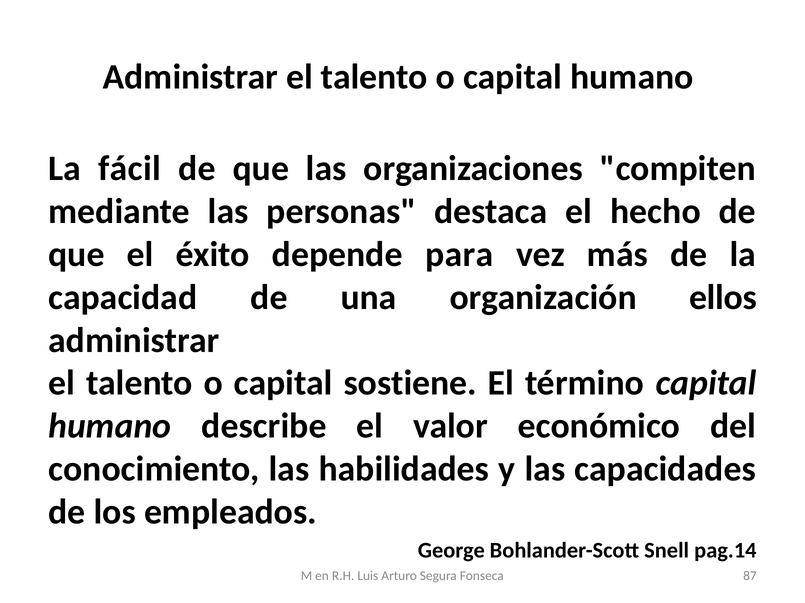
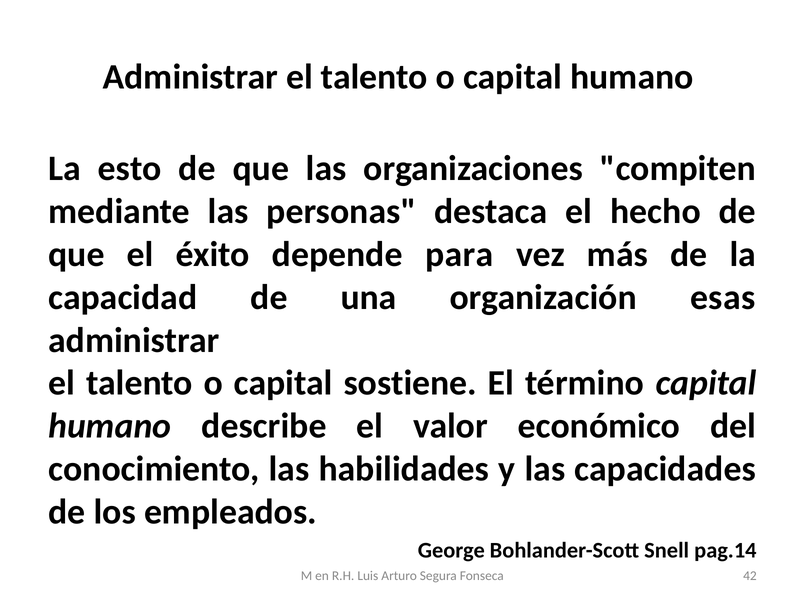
fácil: fácil -> esto
ellos: ellos -> esas
87: 87 -> 42
